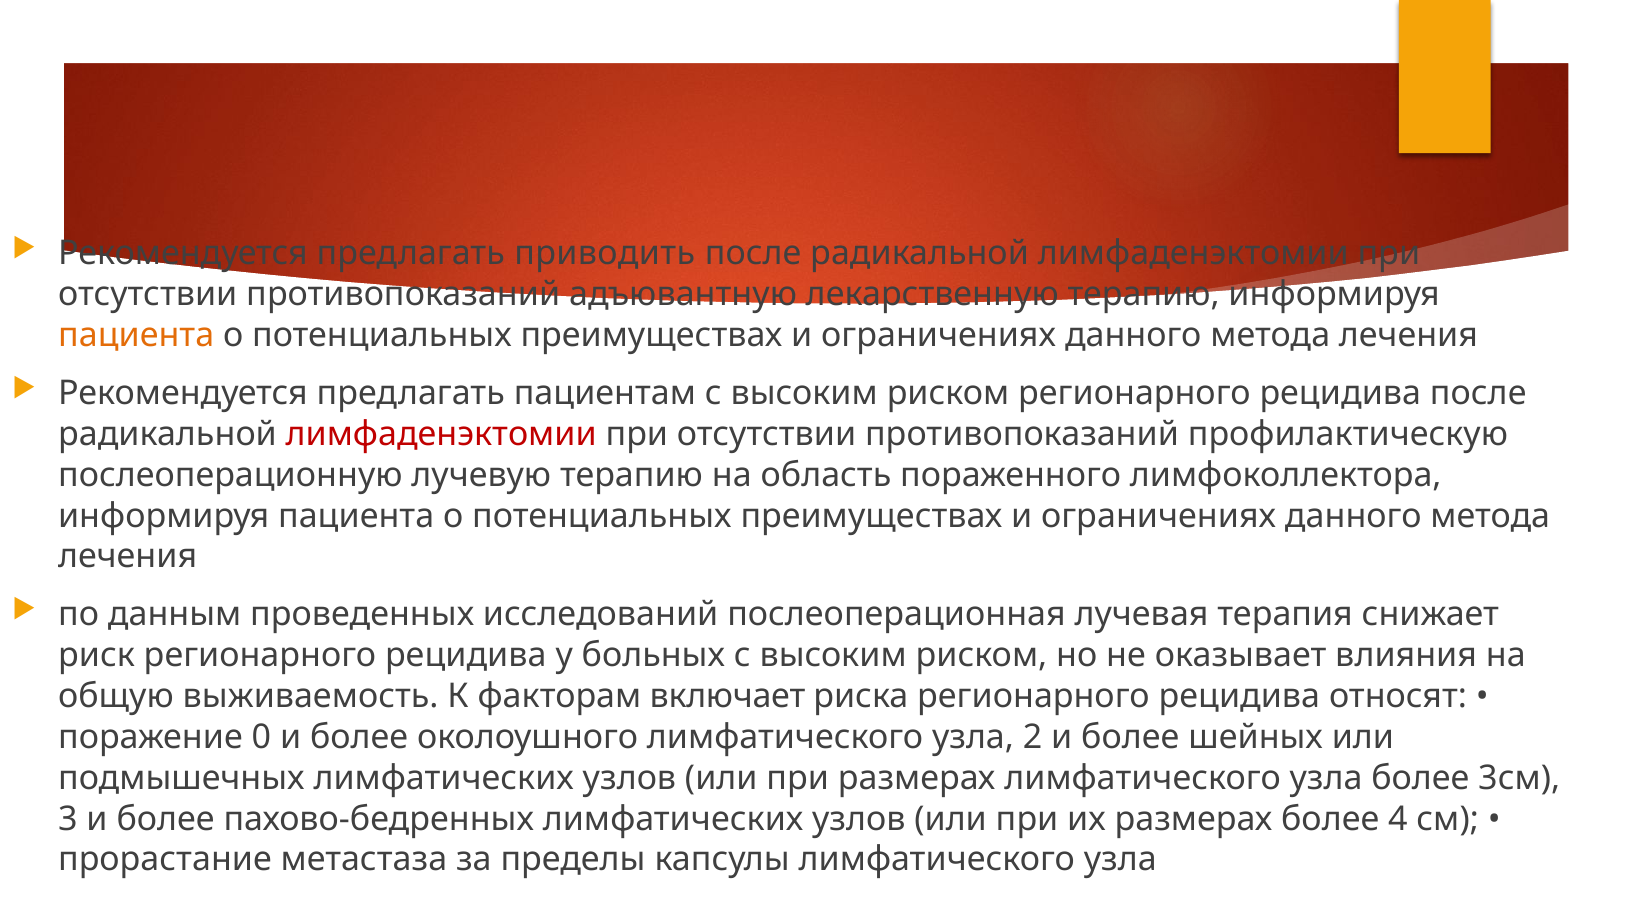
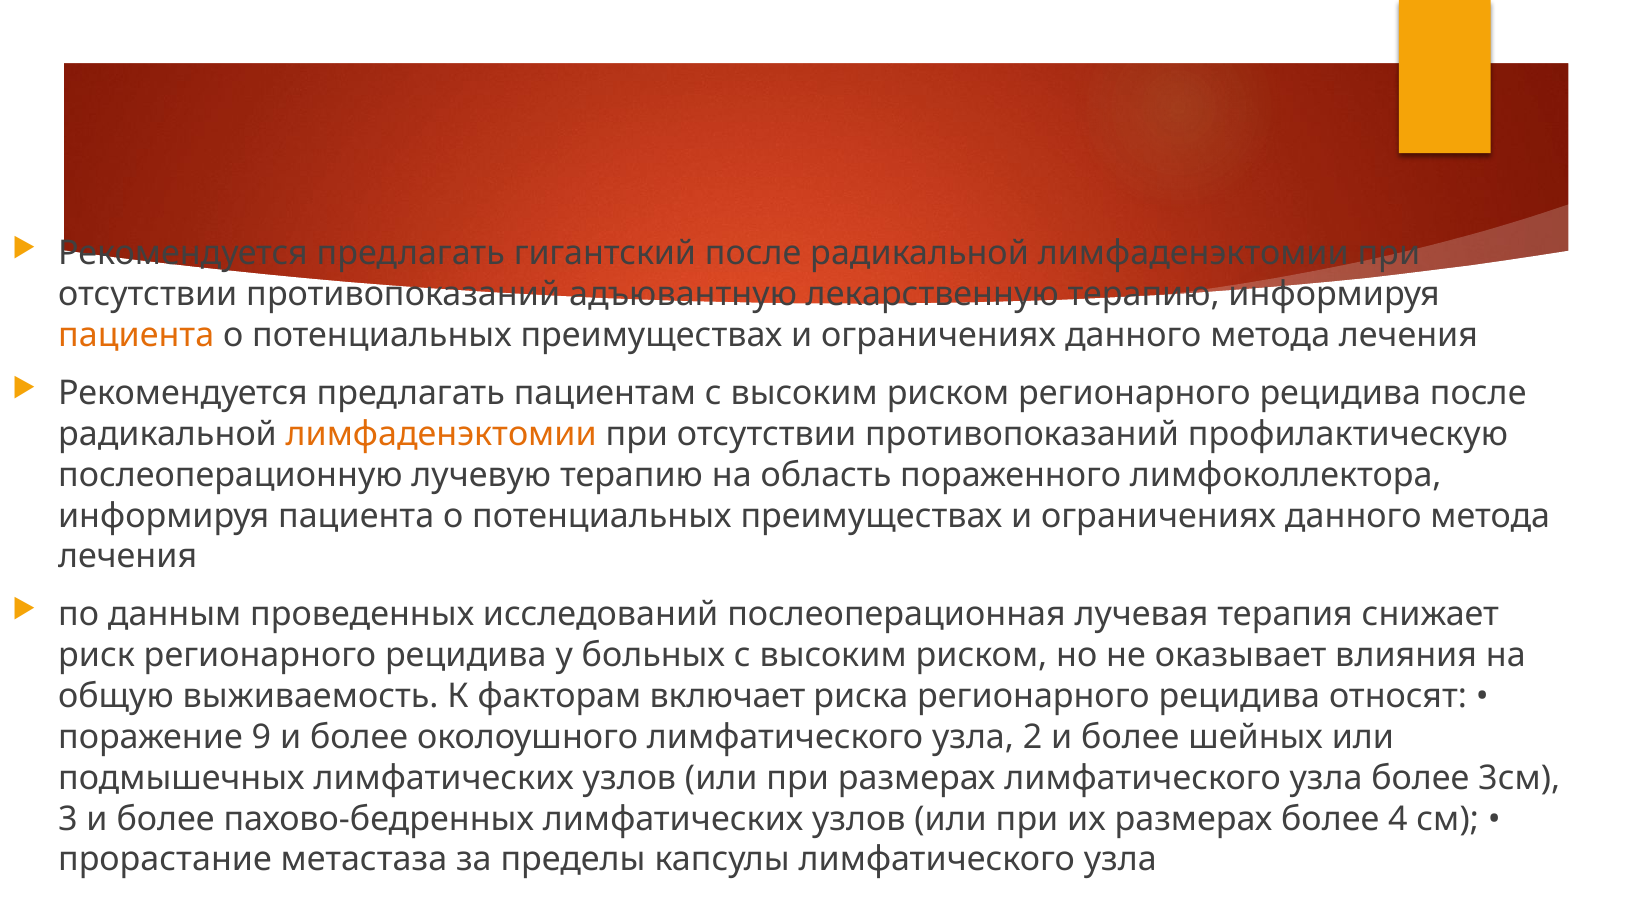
приводить: приводить -> гигантский
лимфаденэктомии at (441, 434) colour: red -> orange
0: 0 -> 9
